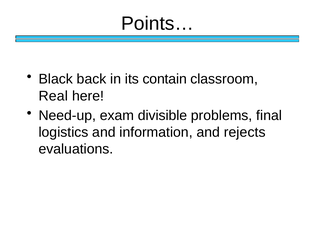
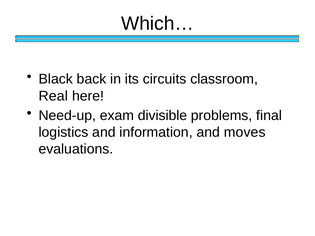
Points…: Points… -> Which…
contain: contain -> circuits
rejects: rejects -> moves
